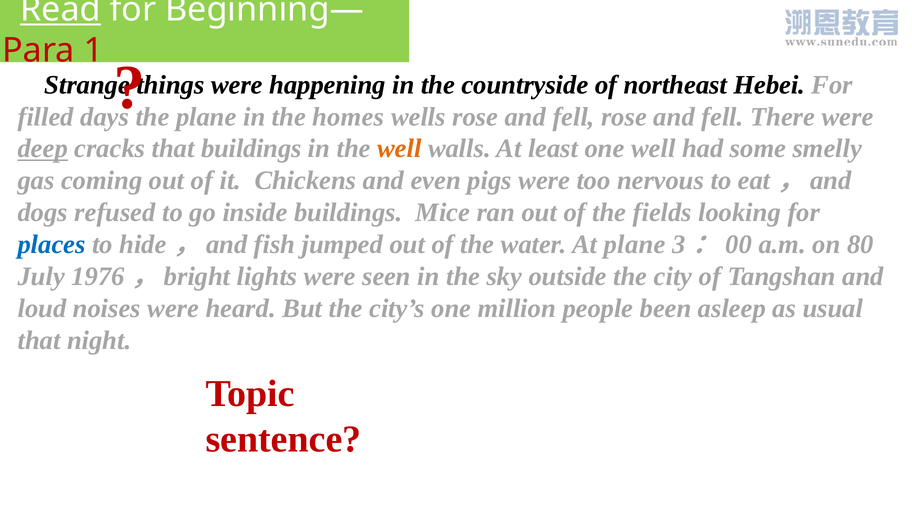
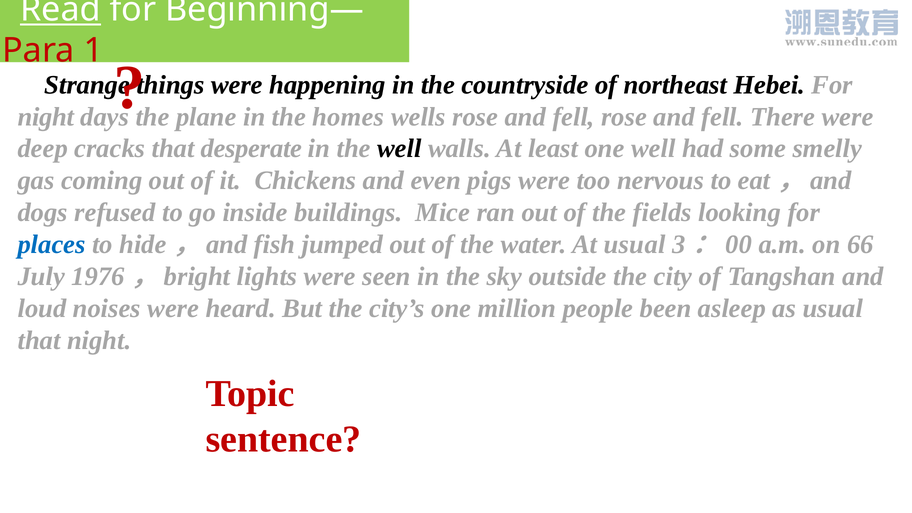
filled at (46, 117): filled -> night
deep underline: present -> none
that buildings: buildings -> desperate
well at (399, 149) colour: orange -> black
At plane: plane -> usual
80: 80 -> 66
